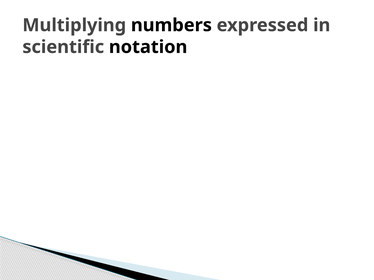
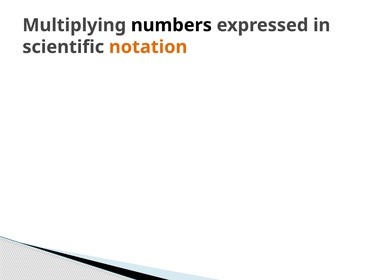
notation colour: black -> orange
